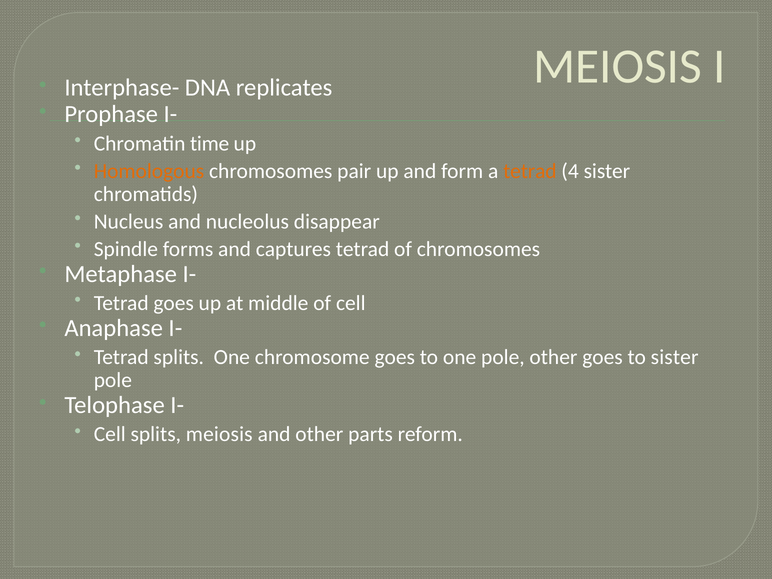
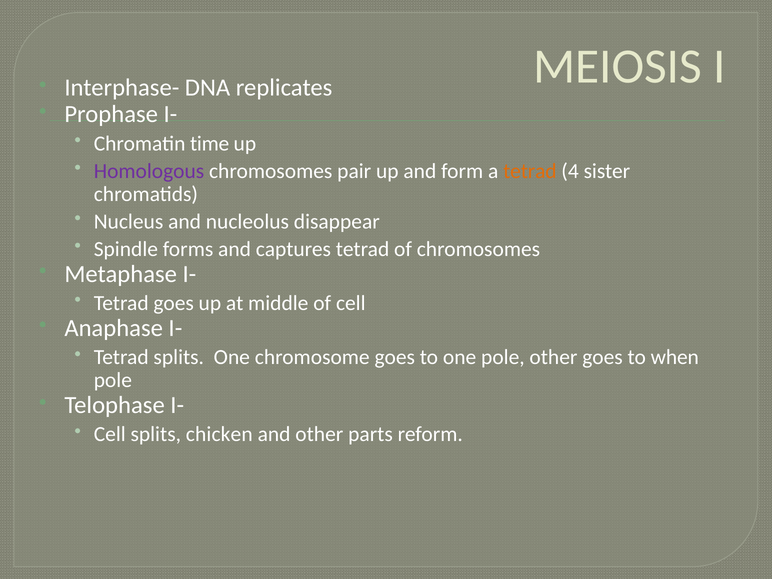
Homologous colour: orange -> purple
to sister: sister -> when
splits meiosis: meiosis -> chicken
